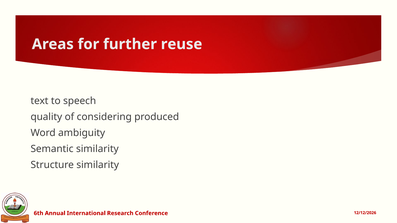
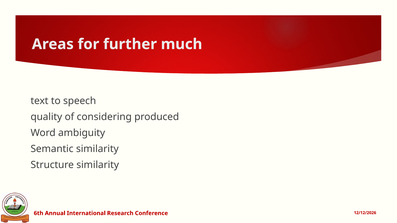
reuse: reuse -> much
